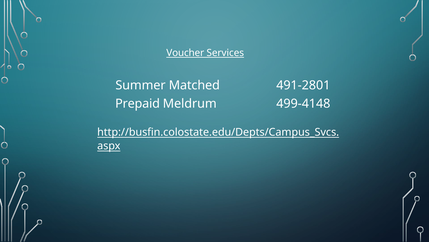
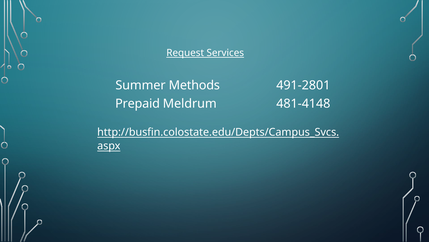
Voucher: Voucher -> Request
Matched: Matched -> Methods
499-4148: 499-4148 -> 481-4148
